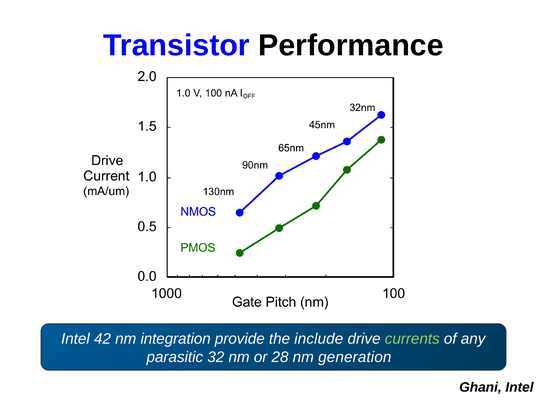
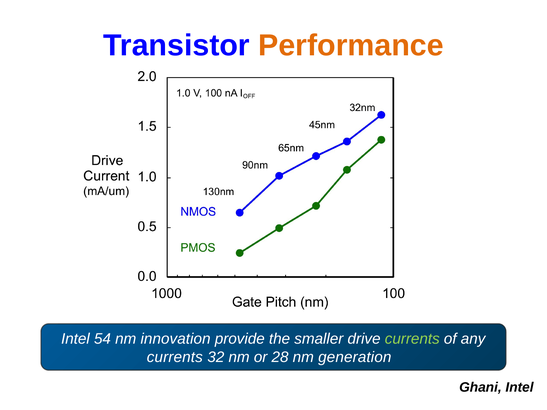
Performance colour: black -> orange
42: 42 -> 54
integration: integration -> innovation
include: include -> smaller
parasitic at (175, 357): parasitic -> currents
